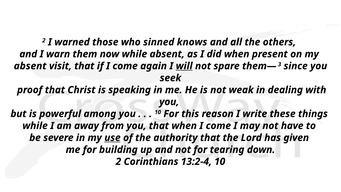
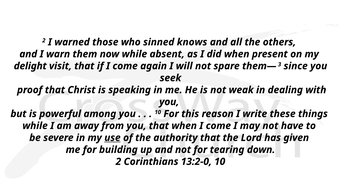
absent at (30, 66): absent -> delight
will underline: present -> none
13:2-4: 13:2-4 -> 13:2-0
